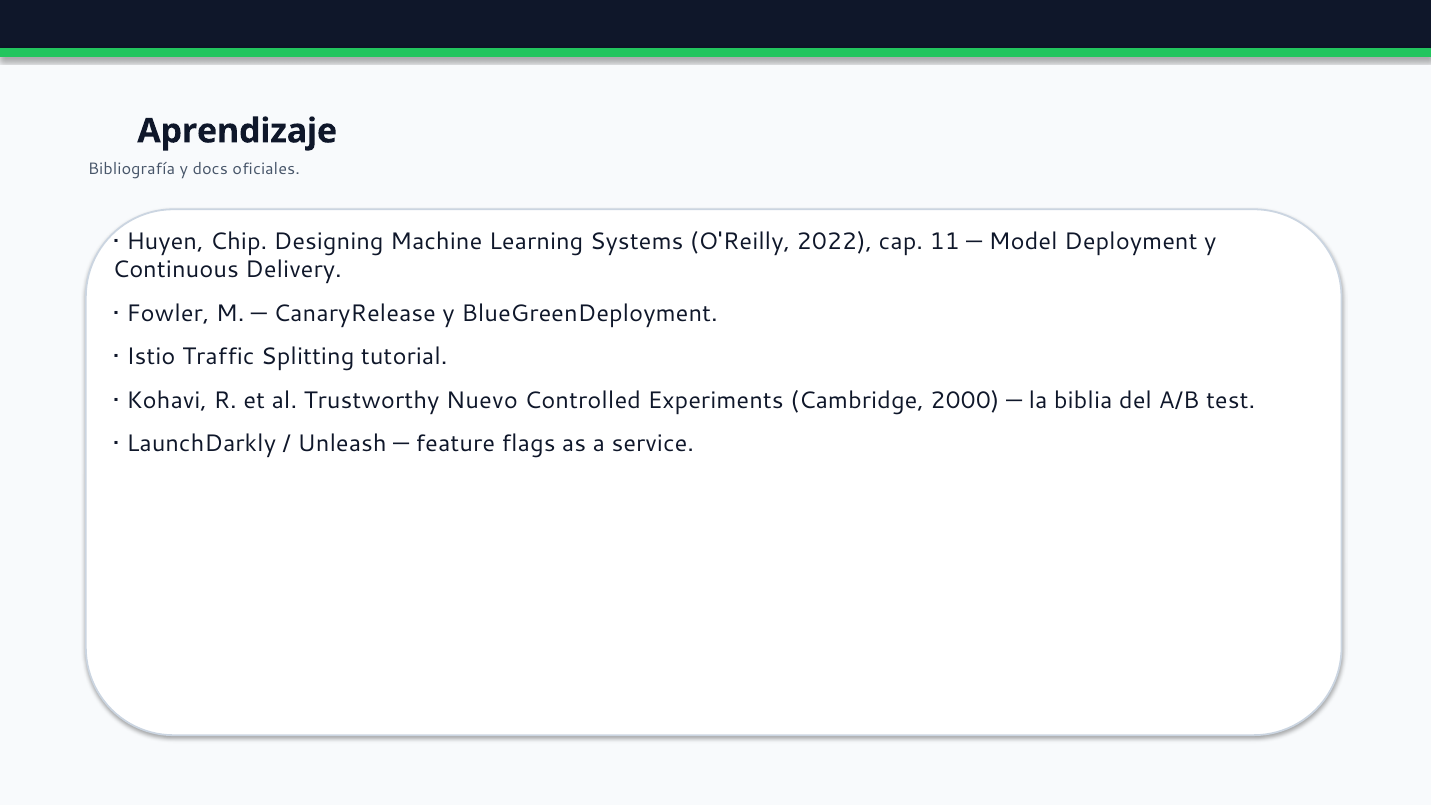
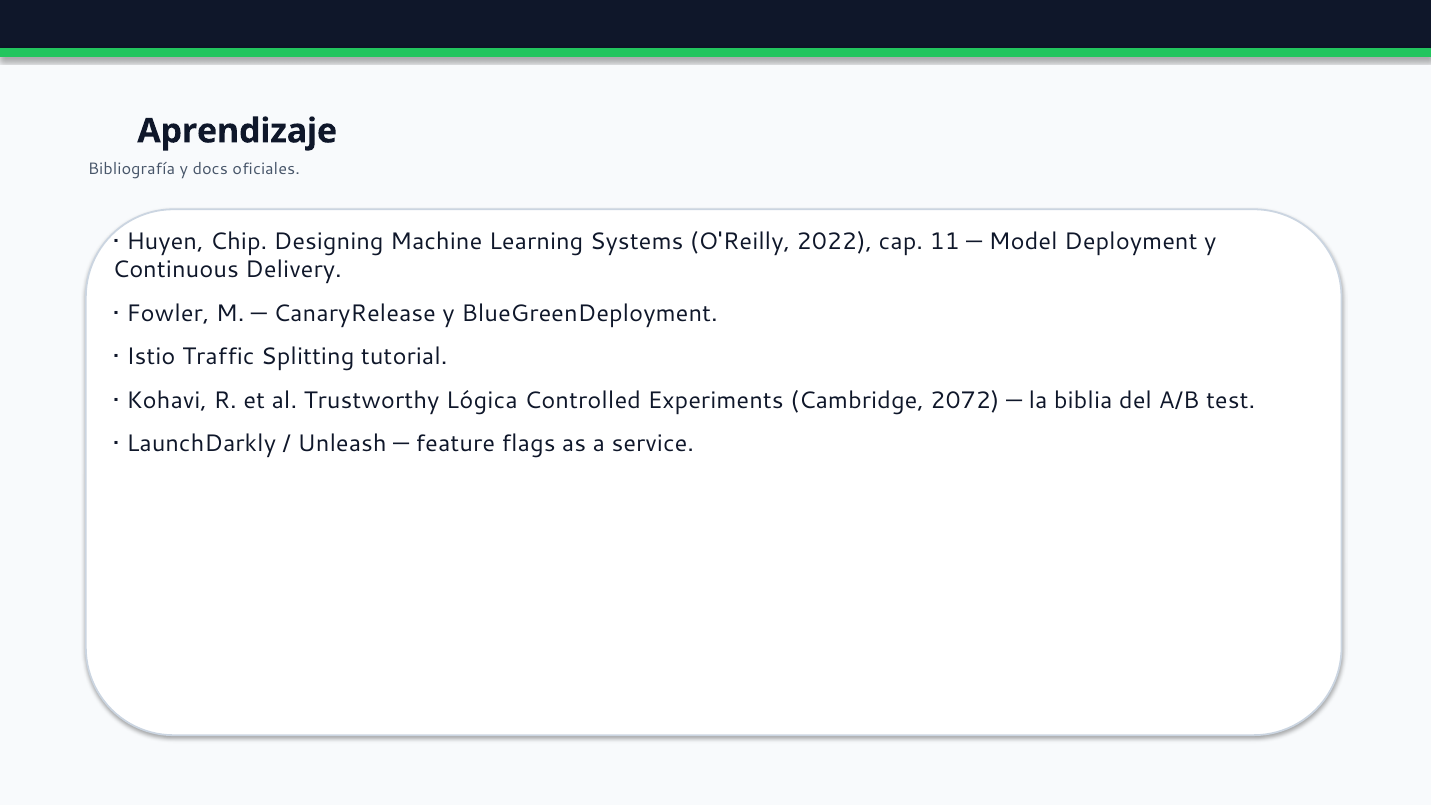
Nuevo: Nuevo -> Lógica
2000: 2000 -> 2072
